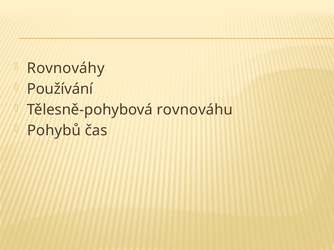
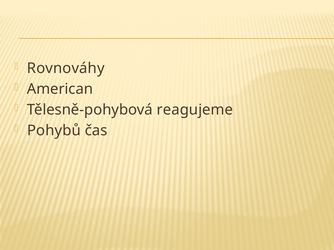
Používání: Používání -> American
rovnováhu: rovnováhu -> reagujeme
